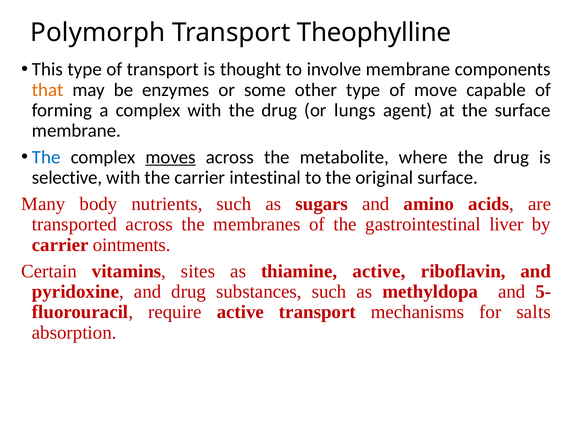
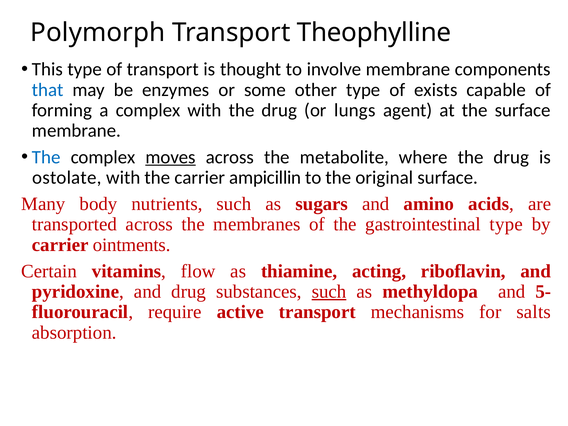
that colour: orange -> blue
move: move -> exists
selective: selective -> ostolate
intestinal: intestinal -> ampicillin
gastrointestinal liver: liver -> type
sites: sites -> flow
thiamine active: active -> acting
such at (329, 292) underline: none -> present
